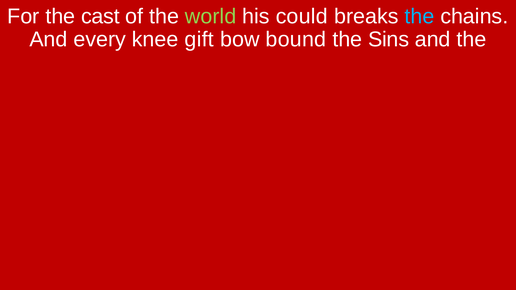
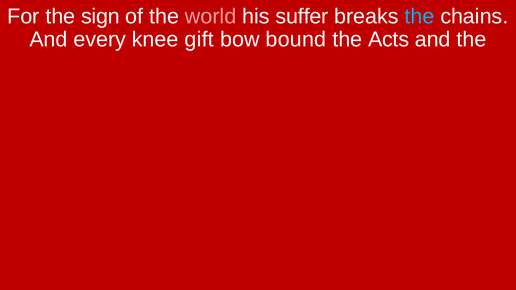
cast: cast -> sign
world colour: light green -> pink
could: could -> suffer
Sins: Sins -> Acts
